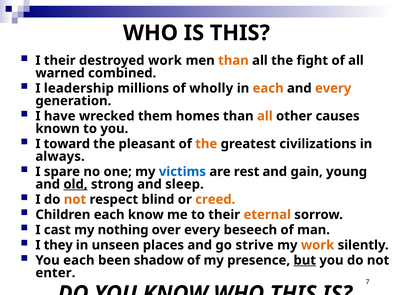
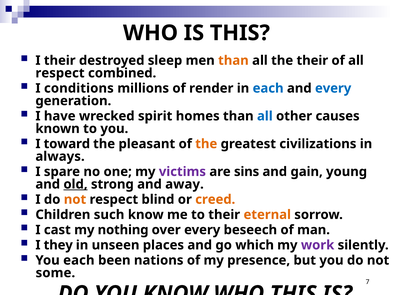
destroyed work: work -> sleep
the fight: fight -> their
warned at (60, 73): warned -> respect
leadership: leadership -> conditions
wholly: wholly -> render
each at (268, 88) colour: orange -> blue
every at (333, 88) colour: orange -> blue
them: them -> spirit
all at (265, 116) colour: orange -> blue
victims colour: blue -> purple
rest: rest -> sins
sleep: sleep -> away
Children each: each -> such
strive: strive -> which
work at (318, 245) colour: orange -> purple
shadow: shadow -> nations
but underline: present -> none
enter: enter -> some
